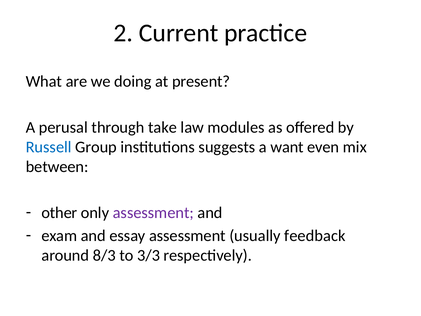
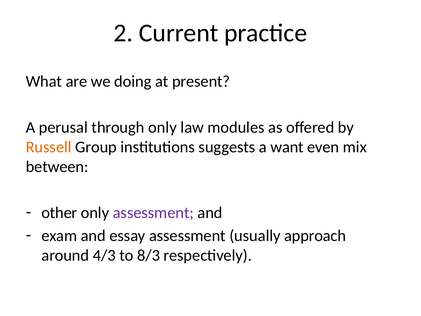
through take: take -> only
Russell colour: blue -> orange
feedback: feedback -> approach
8/3: 8/3 -> 4/3
3/3: 3/3 -> 8/3
